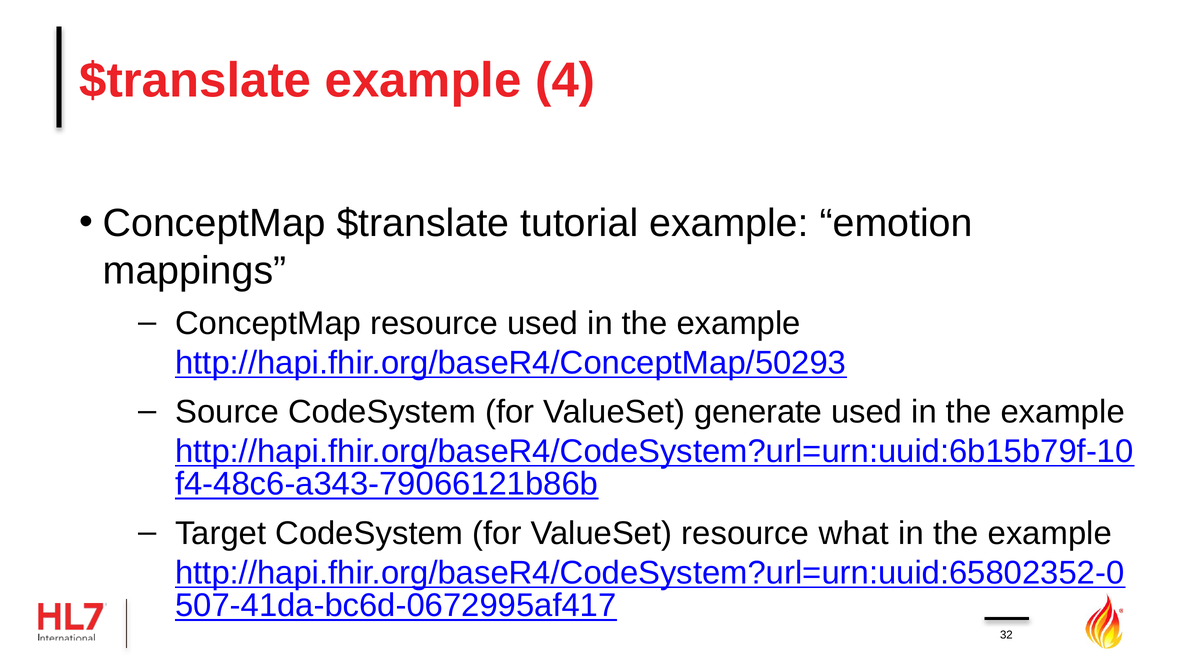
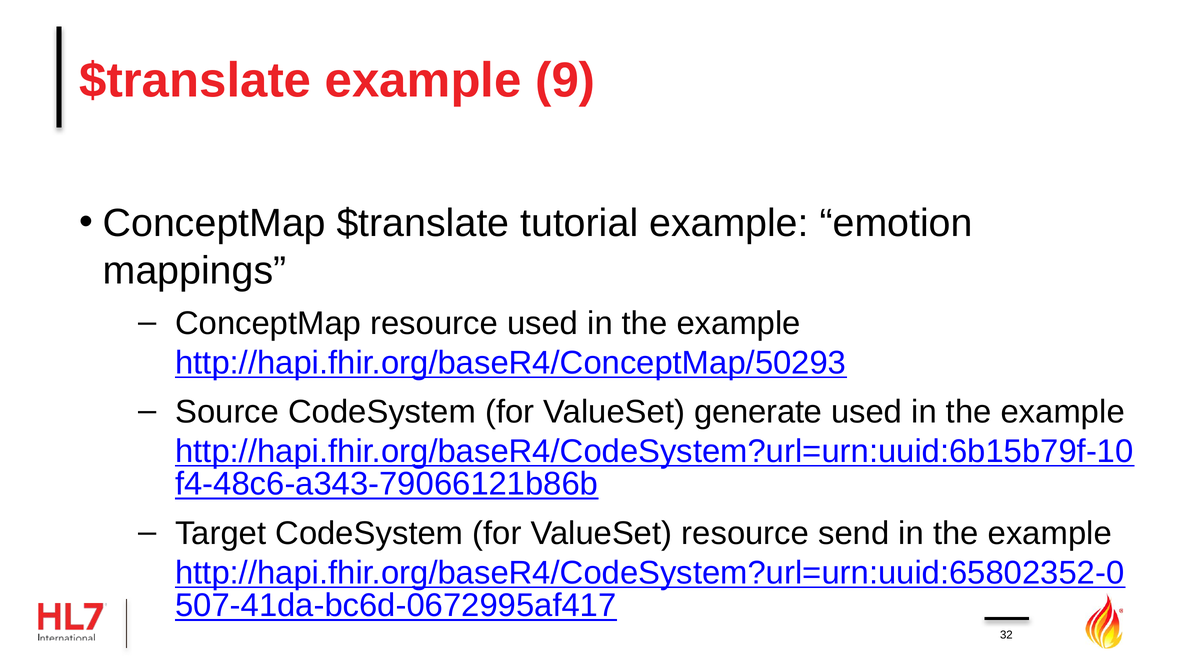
4: 4 -> 9
what: what -> send
